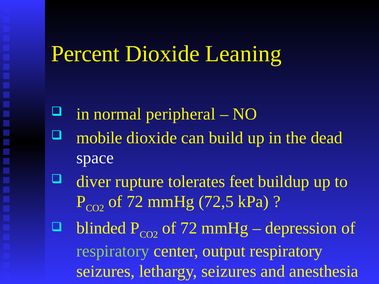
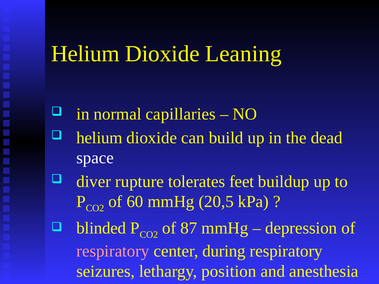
Percent at (85, 54): Percent -> Helium
peripheral: peripheral -> capillaries
mobile at (99, 138): mobile -> helium
72 at (135, 202): 72 -> 60
72,5: 72,5 -> 20,5
72 at (189, 228): 72 -> 87
respiratory at (113, 251) colour: light green -> pink
output: output -> during
lethargy seizures: seizures -> position
